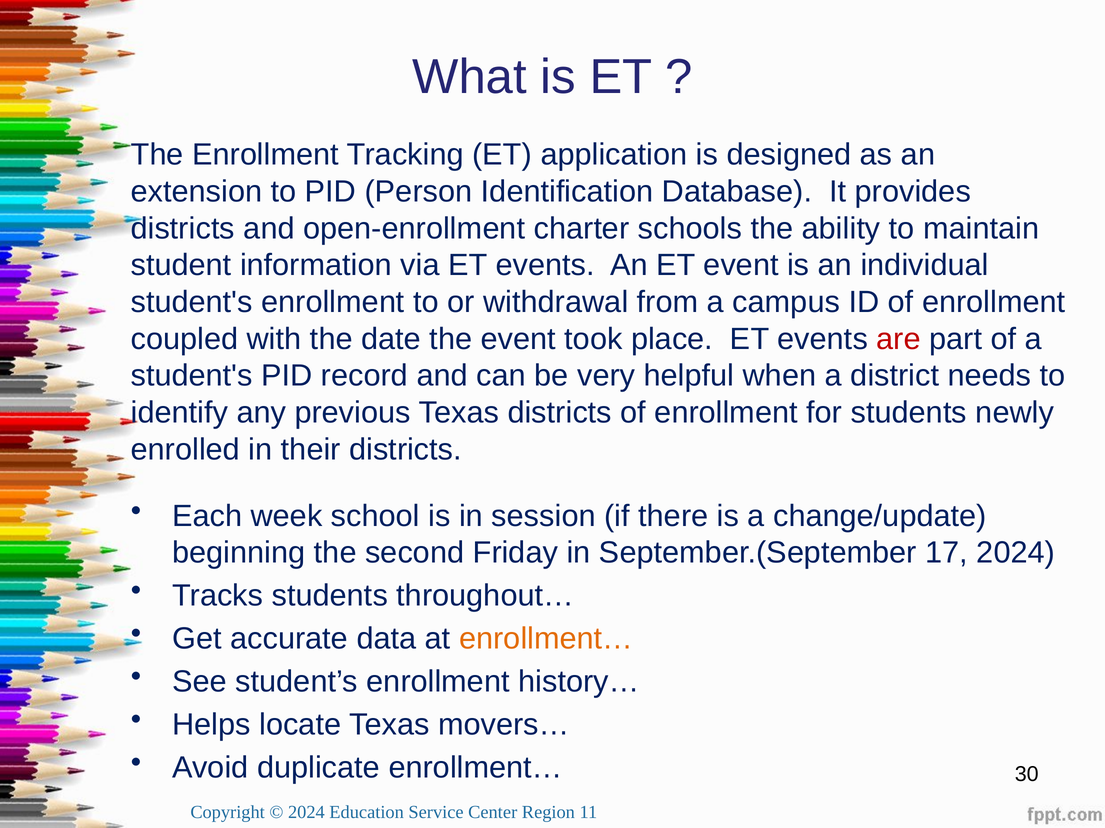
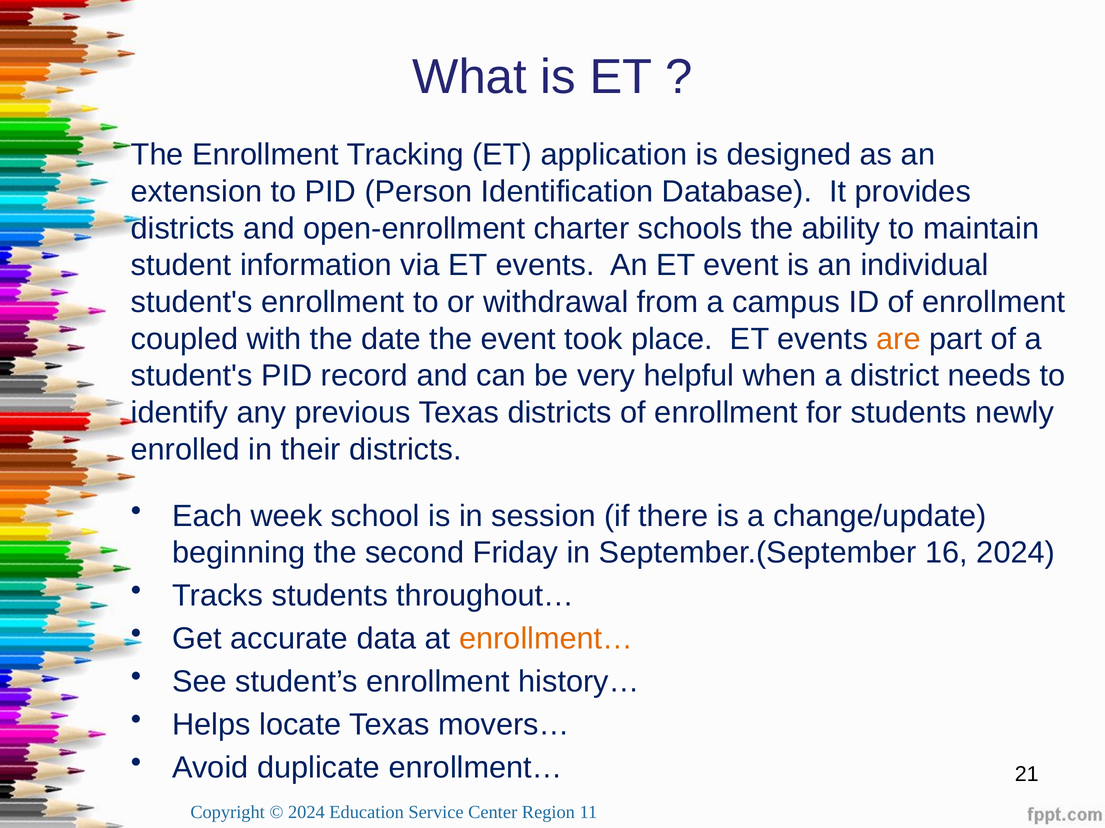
are colour: red -> orange
17: 17 -> 16
30: 30 -> 21
